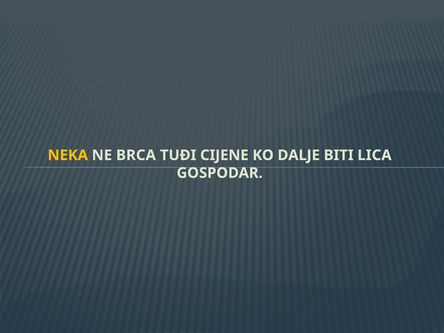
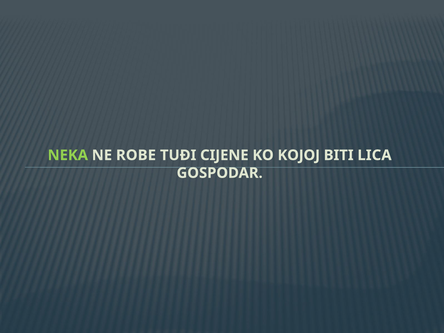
NEKA colour: yellow -> light green
BRCA: BRCA -> ROBE
DALJE: DALJE -> KOJOJ
